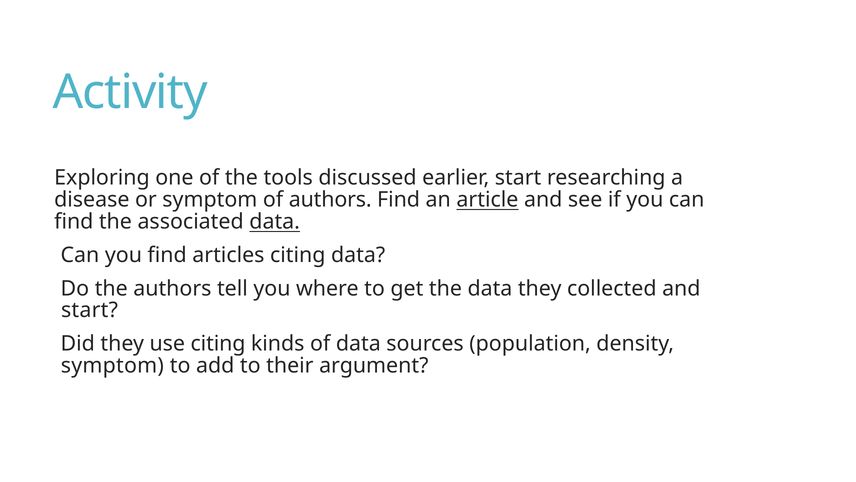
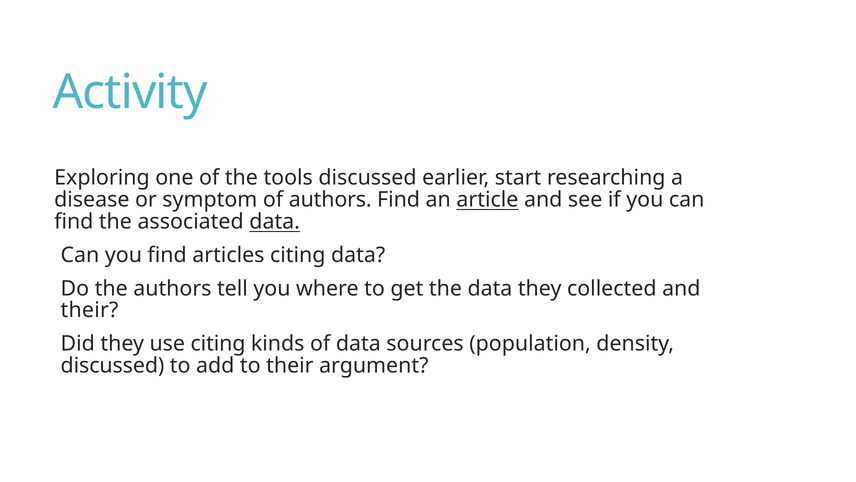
start at (89, 310): start -> their
symptom at (112, 365): symptom -> discussed
